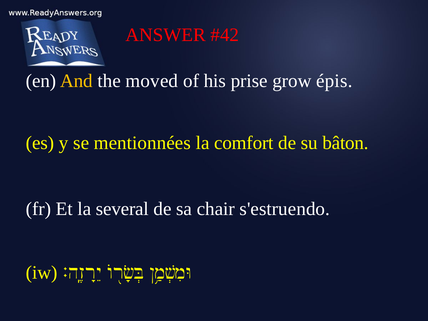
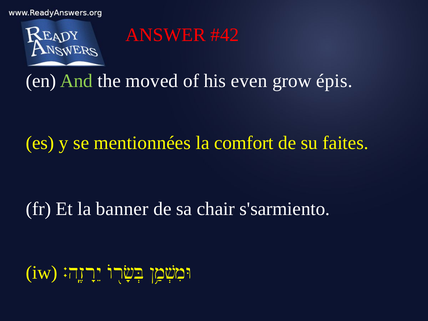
And colour: yellow -> light green
prise: prise -> even
bâton: bâton -> faites
several: several -> banner
s'estruendo: s'estruendo -> s'sarmiento
